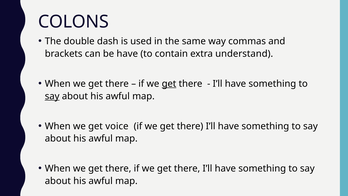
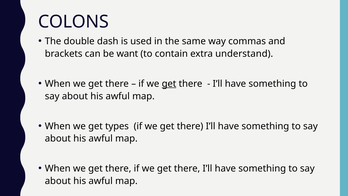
be have: have -> want
say at (52, 96) underline: present -> none
voice: voice -> types
